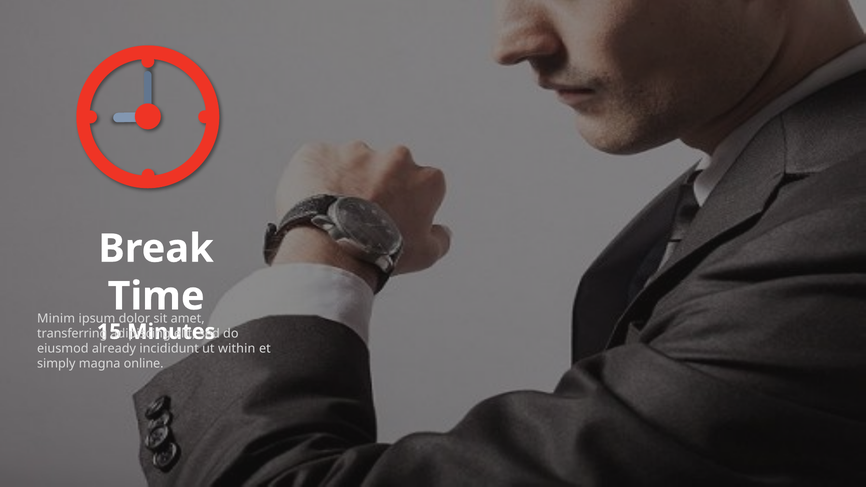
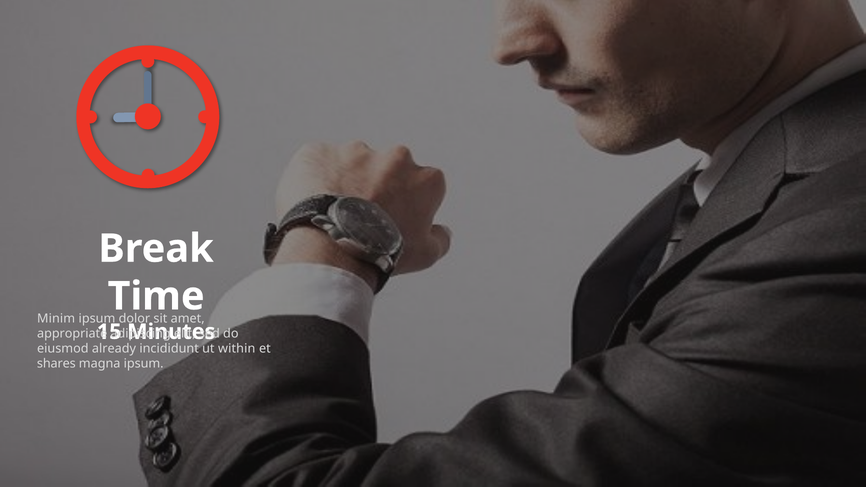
transferring: transferring -> appropriate
simply: simply -> shares
magna online: online -> ipsum
